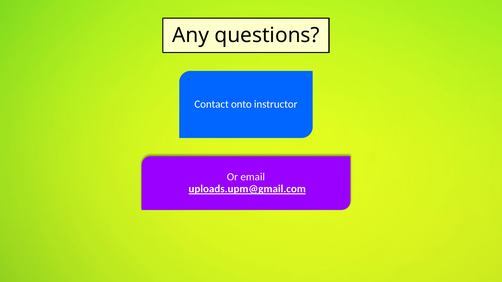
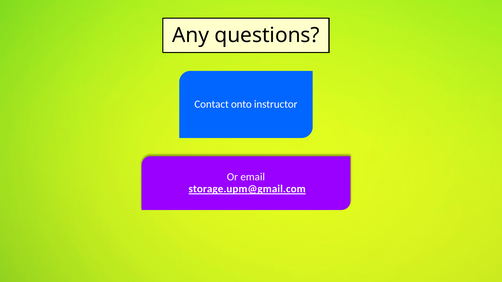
uploads.upm@gmail.com: uploads.upm@gmail.com -> storage.upm@gmail.com
